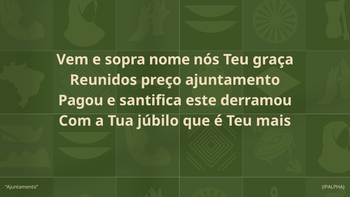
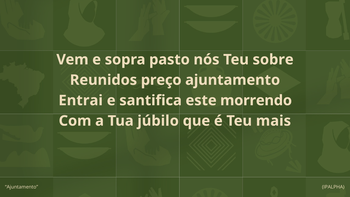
nome: nome -> pasto
graça: graça -> sobre
Pagou: Pagou -> Entrai
derramou: derramou -> morrendo
